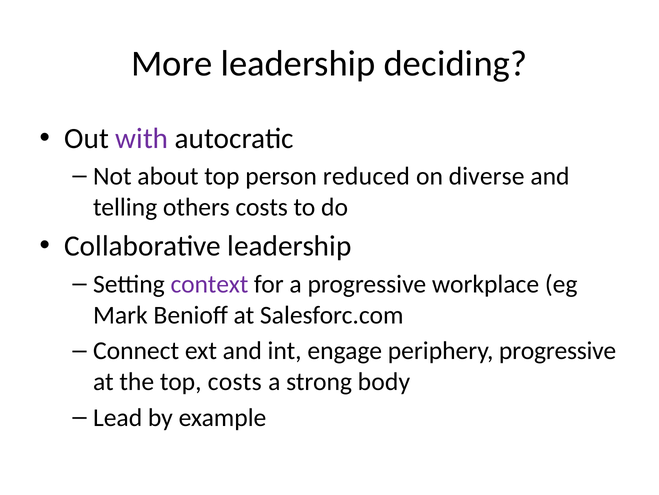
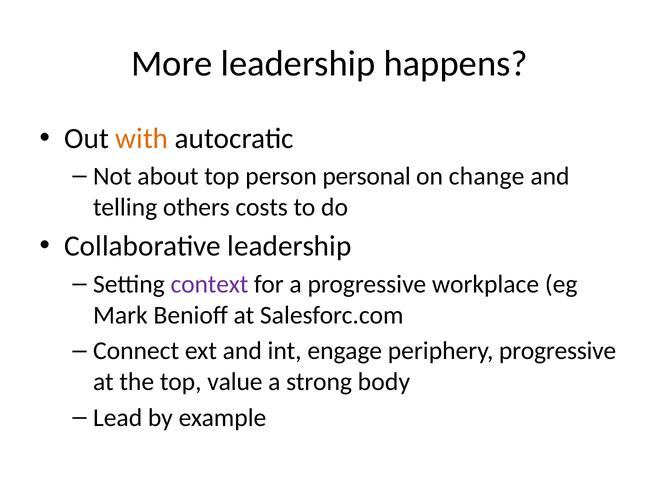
deciding: deciding -> happens
with colour: purple -> orange
reduced: reduced -> personal
diverse: diverse -> change
top costs: costs -> value
